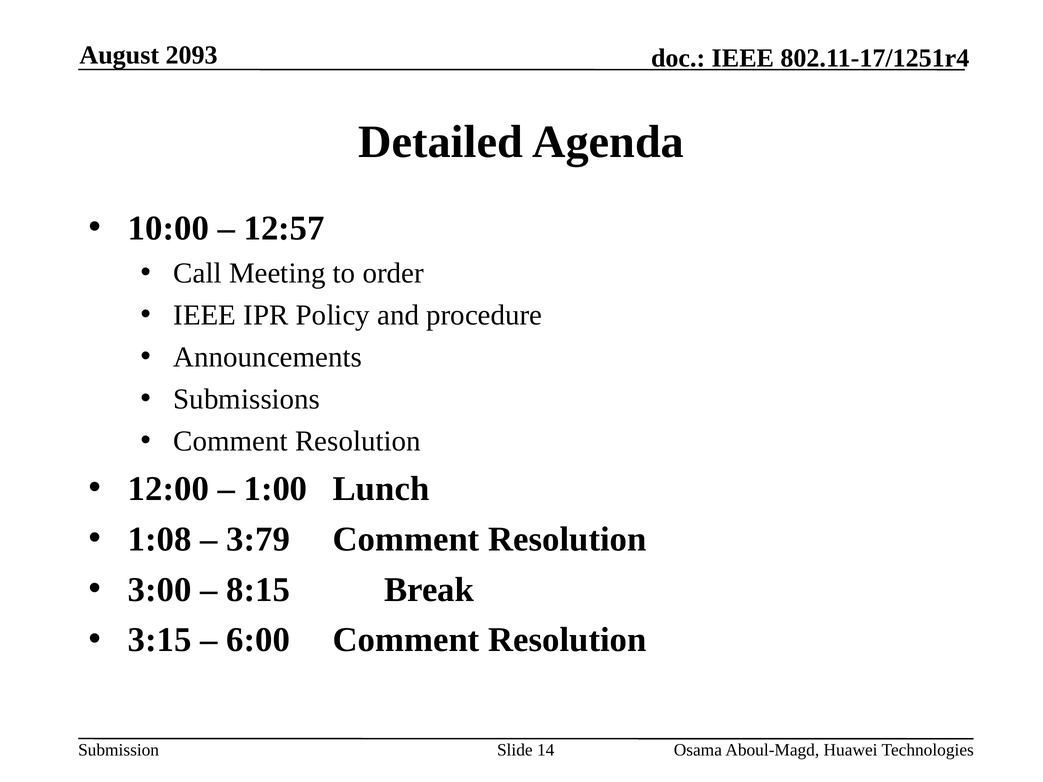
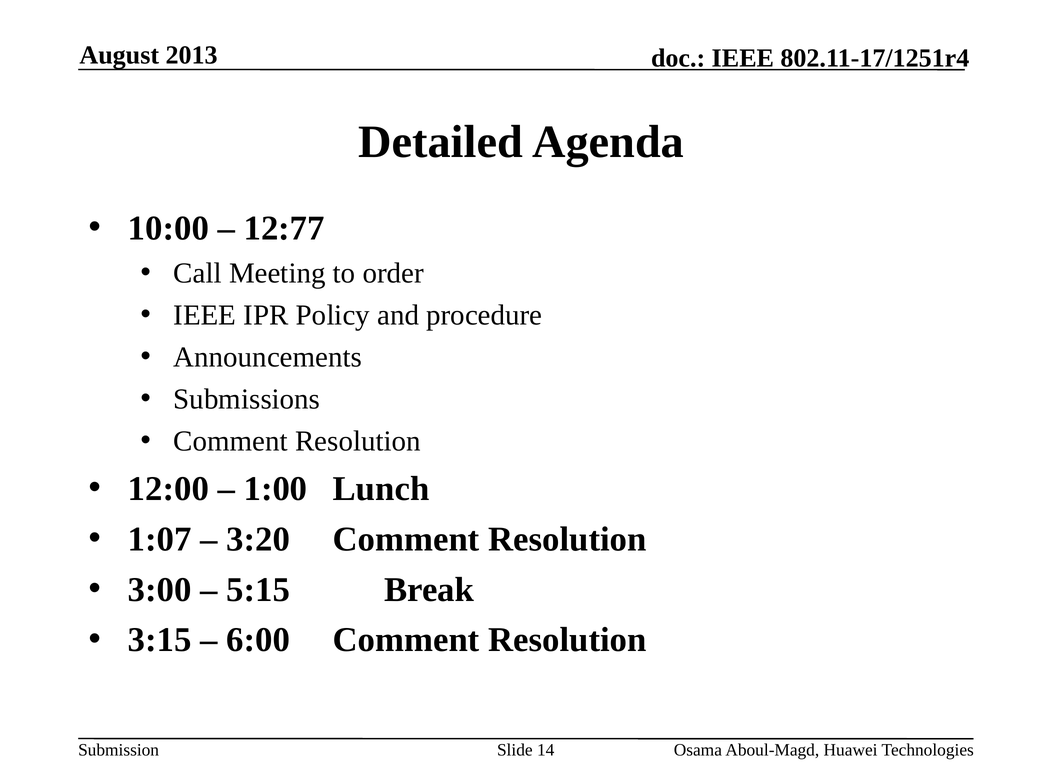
2093: 2093 -> 2013
12:57: 12:57 -> 12:77
1:08: 1:08 -> 1:07
3:79: 3:79 -> 3:20
8:15: 8:15 -> 5:15
